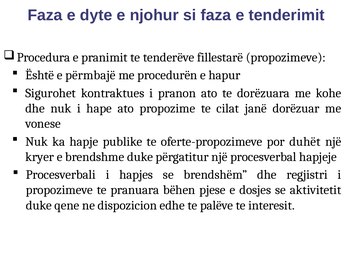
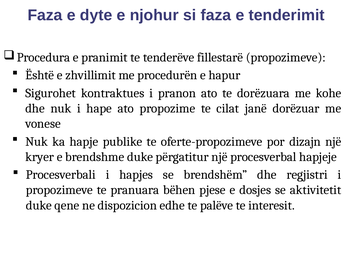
përmbajë: përmbajë -> zhvillimit
duhët: duhët -> dizajn
